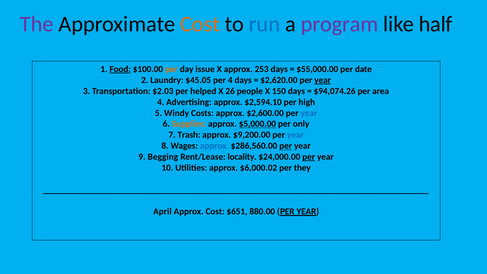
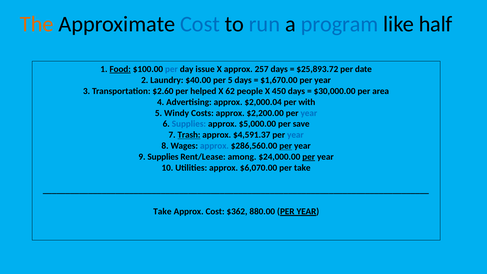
The colour: purple -> orange
Cost at (200, 24) colour: orange -> blue
program colour: purple -> blue
per at (171, 69) colour: orange -> blue
253: 253 -> 257
$55,000.00: $55,000.00 -> $25,893.72
$45.05: $45.05 -> $40.00
per 4: 4 -> 5
$2,620.00: $2,620.00 -> $1,670.00
year at (323, 80) underline: present -> none
$2.03: $2.03 -> $2.60
26: 26 -> 62
150: 150 -> 450
$94,074.26: $94,074.26 -> $30,000.00
$2,594.10: $2,594.10 -> $2,000.04
high: high -> with
$2,600.00: $2,600.00 -> $2,200.00
Supplies at (189, 124) colour: orange -> blue
$5,000.00 underline: present -> none
only: only -> save
Trash underline: none -> present
$9,200.00: $9,200.00 -> $4,591.37
9 Begging: Begging -> Supplies
locality: locality -> among
$6,000.02: $6,000.02 -> $6,070.00
per they: they -> take
April at (162, 212): April -> Take
$651: $651 -> $362
